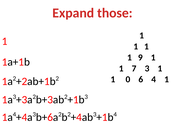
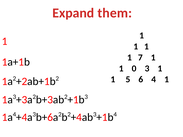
those: those -> them
9: 9 -> 7
7: 7 -> 0
0: 0 -> 5
